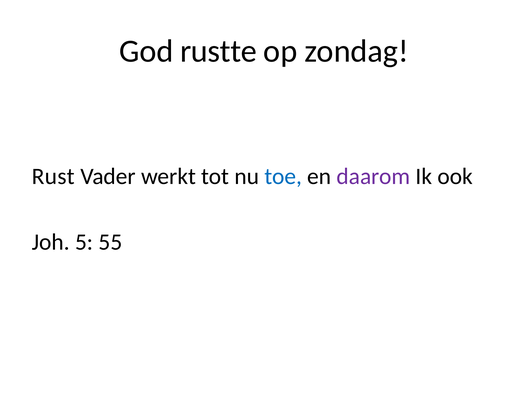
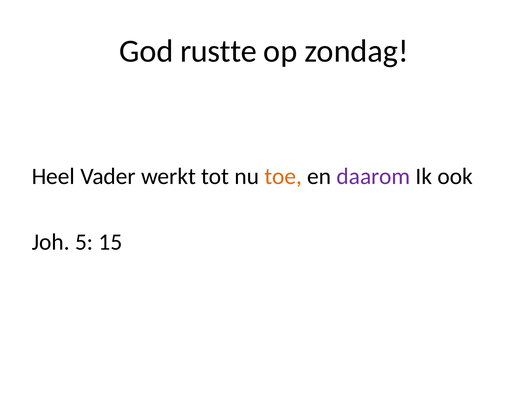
Rust: Rust -> Heel
toe colour: blue -> orange
55: 55 -> 15
